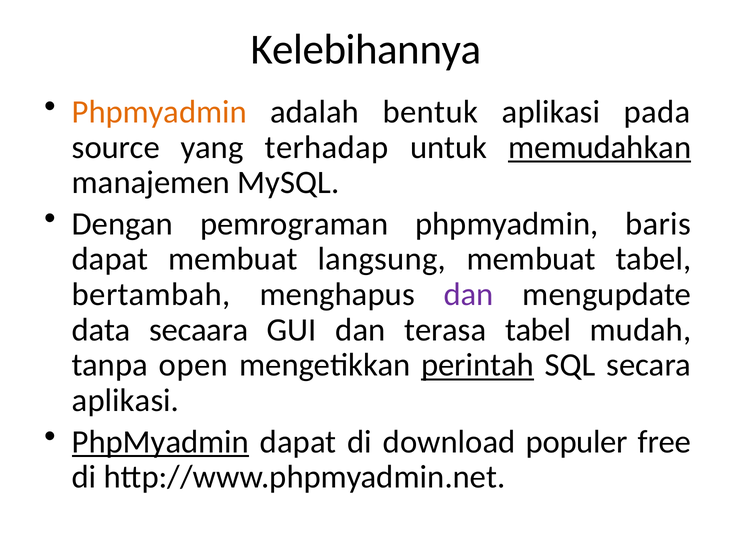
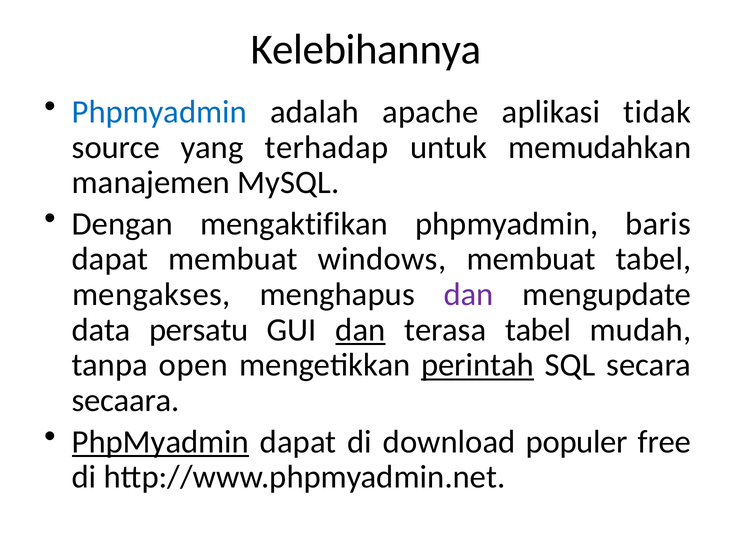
Phpmyadmin at (159, 112) colour: orange -> blue
bentuk: bentuk -> apache
pada: pada -> tidak
memudahkan underline: present -> none
pemrograman: pemrograman -> mengaktifikan
langsung: langsung -> windows
bertambah: bertambah -> mengakses
secaara: secaara -> persatu
dan at (360, 330) underline: none -> present
aplikasi at (125, 401): aplikasi -> secaara
